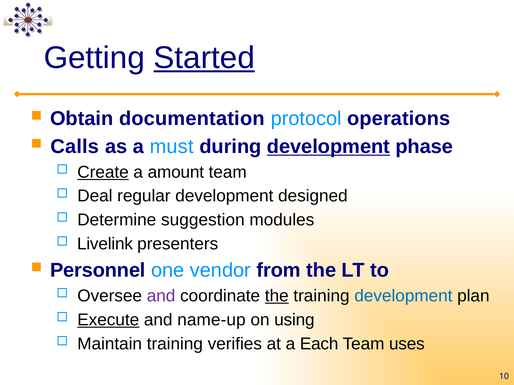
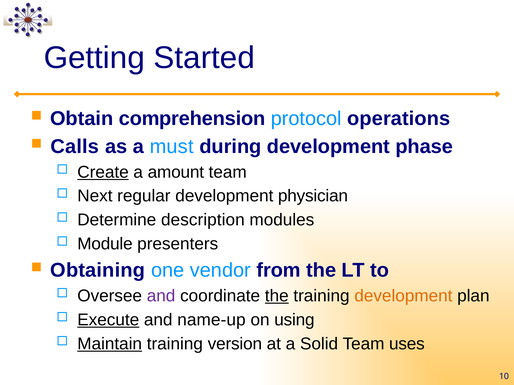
Started underline: present -> none
documentation: documentation -> comprehension
development at (328, 147) underline: present -> none
Deal: Deal -> Next
designed: designed -> physician
suggestion: suggestion -> description
Livelink: Livelink -> Module
Personnel: Personnel -> Obtaining
development at (403, 296) colour: blue -> orange
Maintain underline: none -> present
verifies: verifies -> version
Each: Each -> Solid
